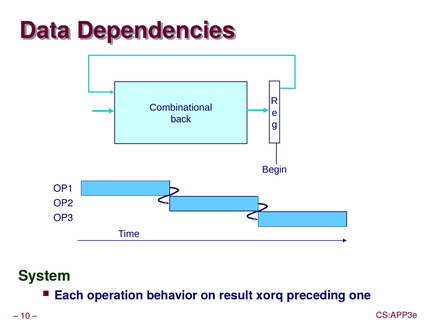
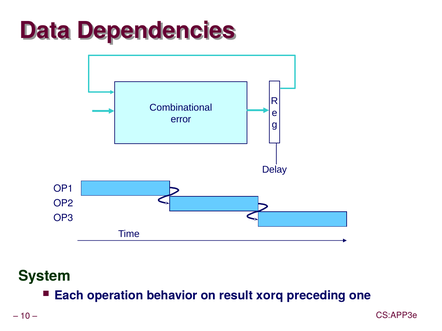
back: back -> error
Begin: Begin -> Delay
